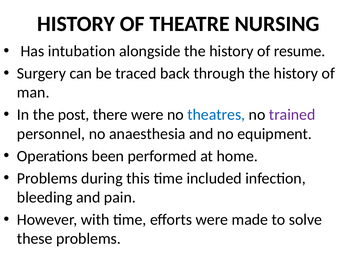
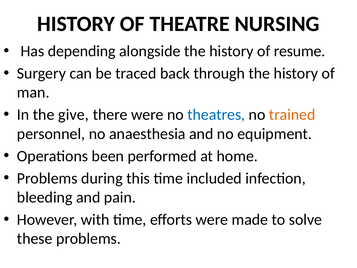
intubation: intubation -> depending
post: post -> give
trained colour: purple -> orange
